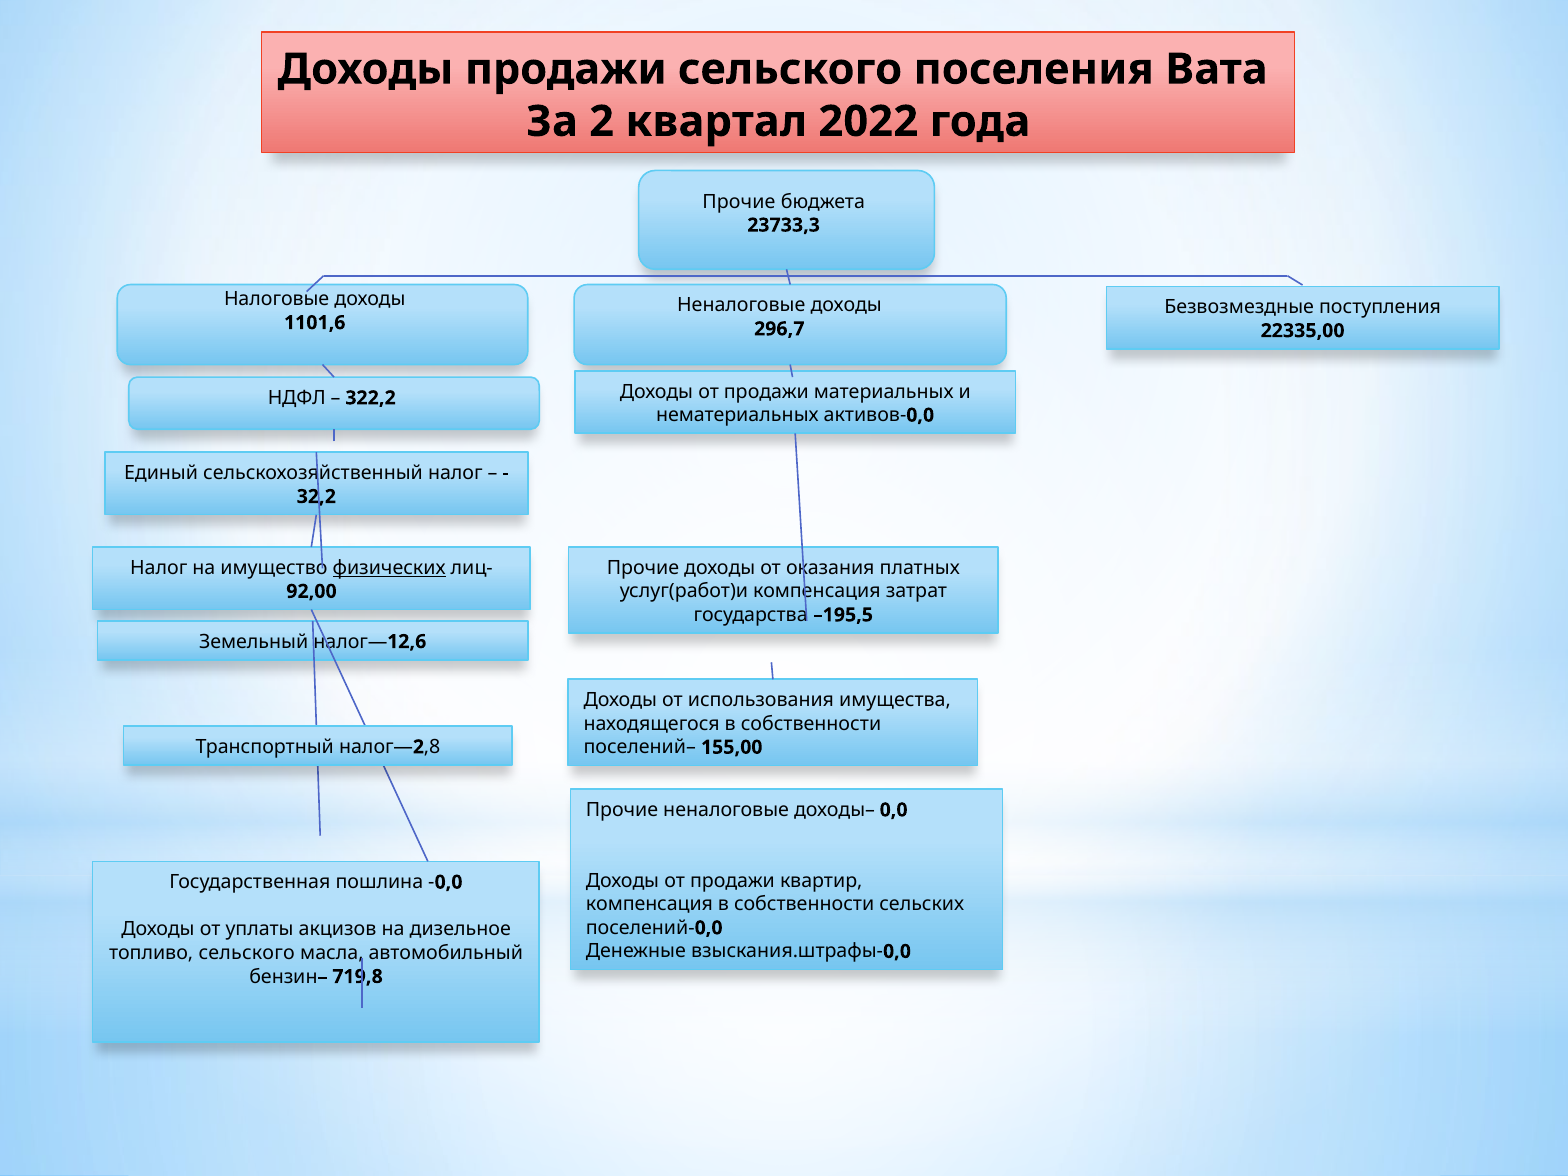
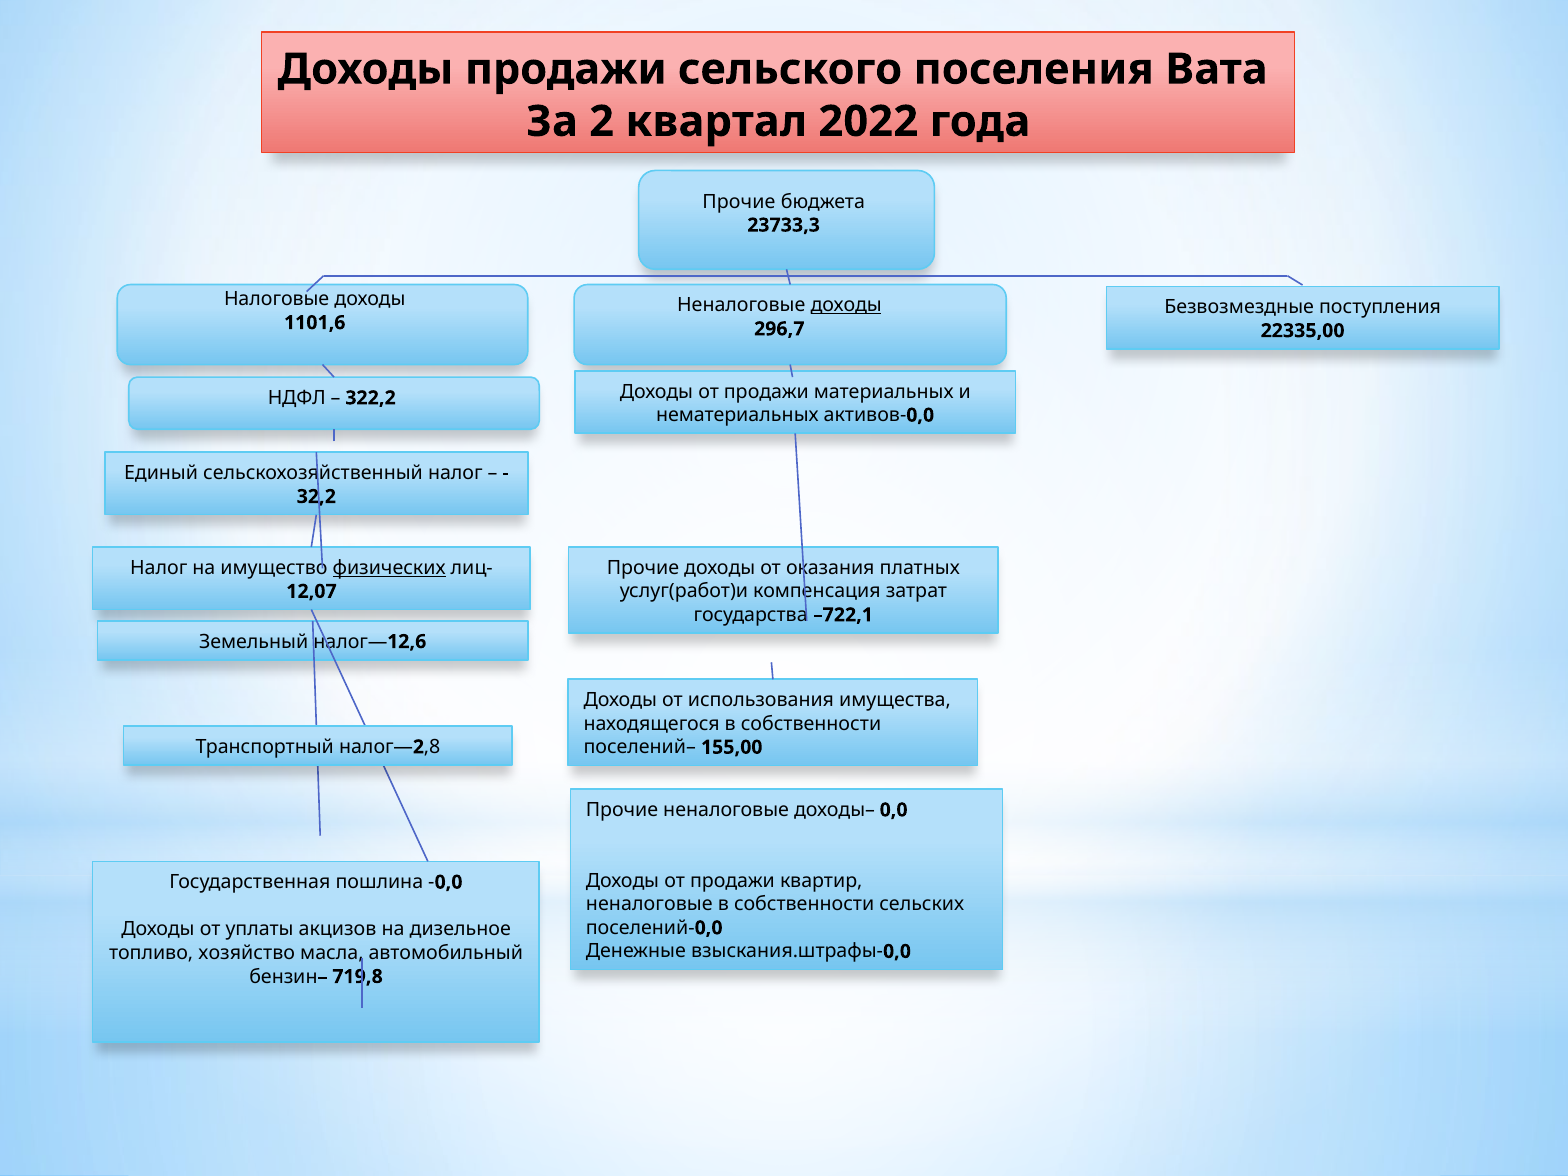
доходы at (846, 305) underline: none -> present
92,00: 92,00 -> 12,07
–195,5: –195,5 -> –722,1
компенсация at (649, 904): компенсация -> неналоговые
топливо сельского: сельского -> хозяйство
